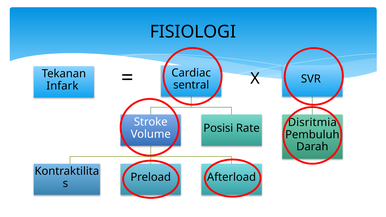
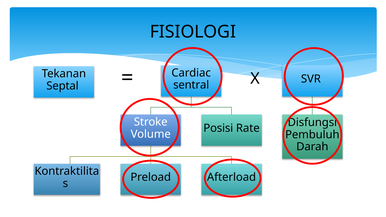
Infark: Infark -> Septal
Disritmia: Disritmia -> Disfungsi
